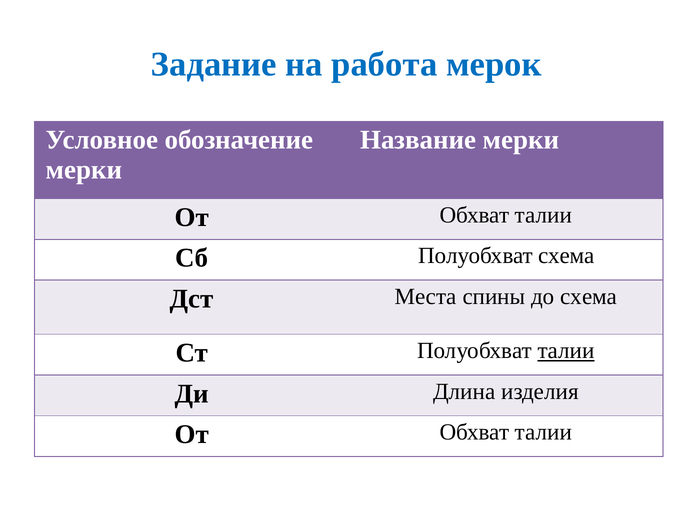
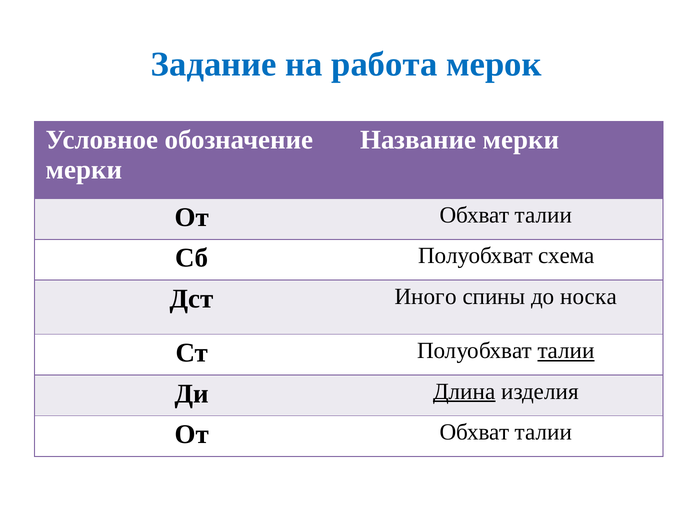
Места: Места -> Иного
до схема: схема -> носка
Длина underline: none -> present
